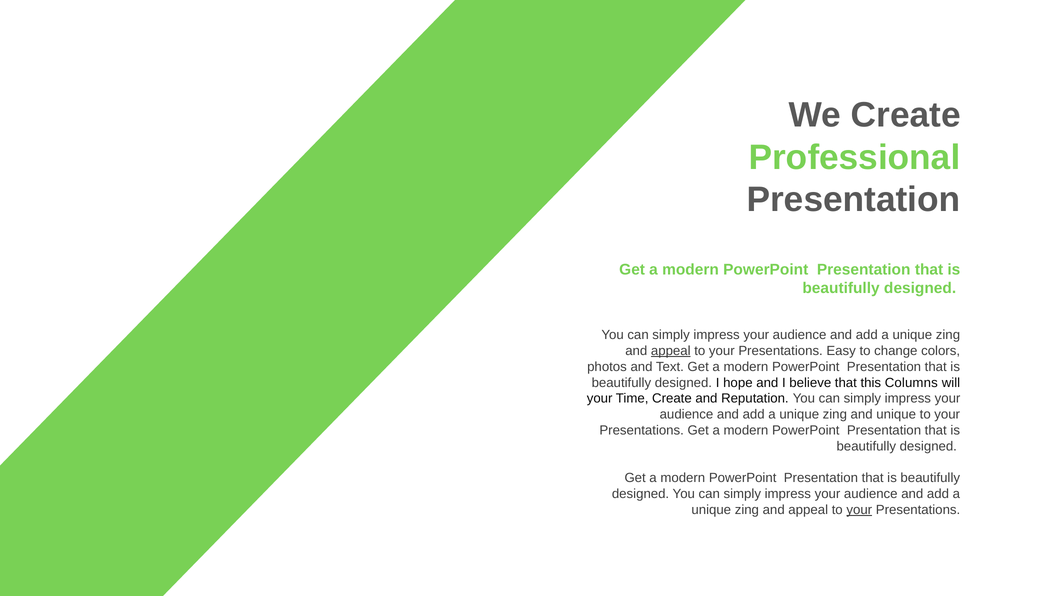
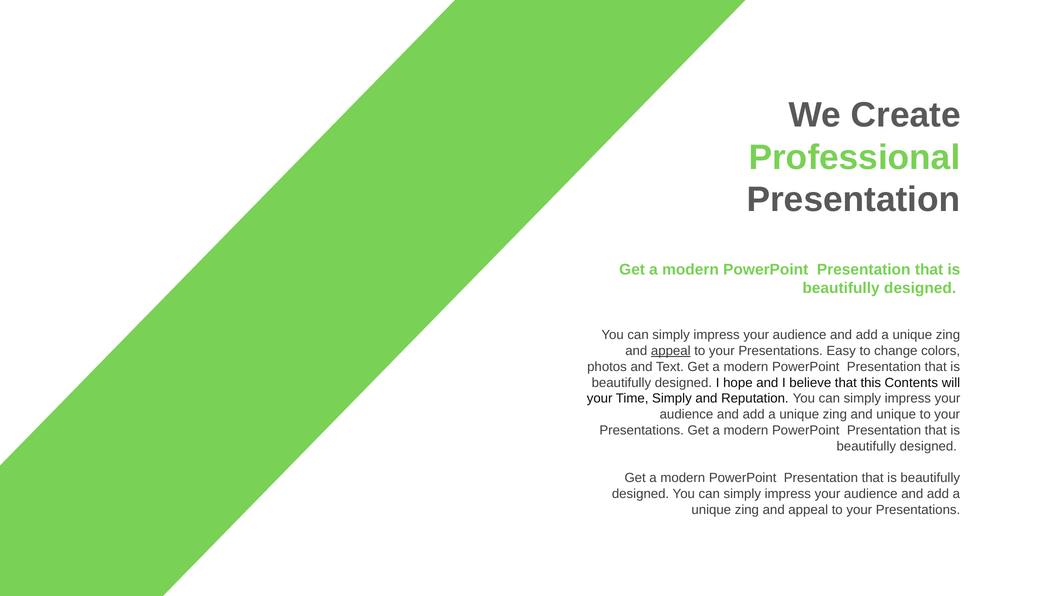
Columns: Columns -> Contents
Time Create: Create -> Simply
your at (859, 510) underline: present -> none
